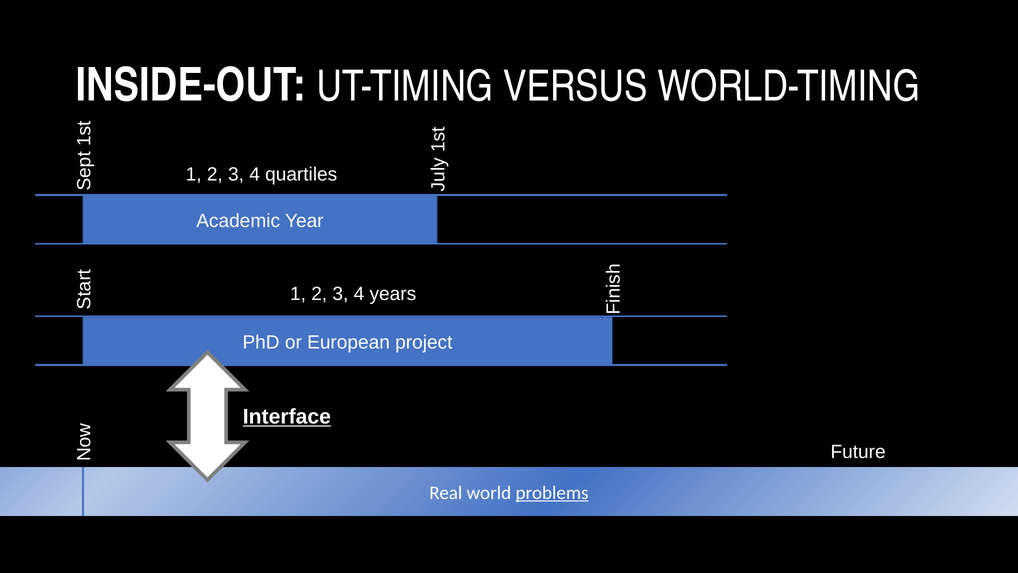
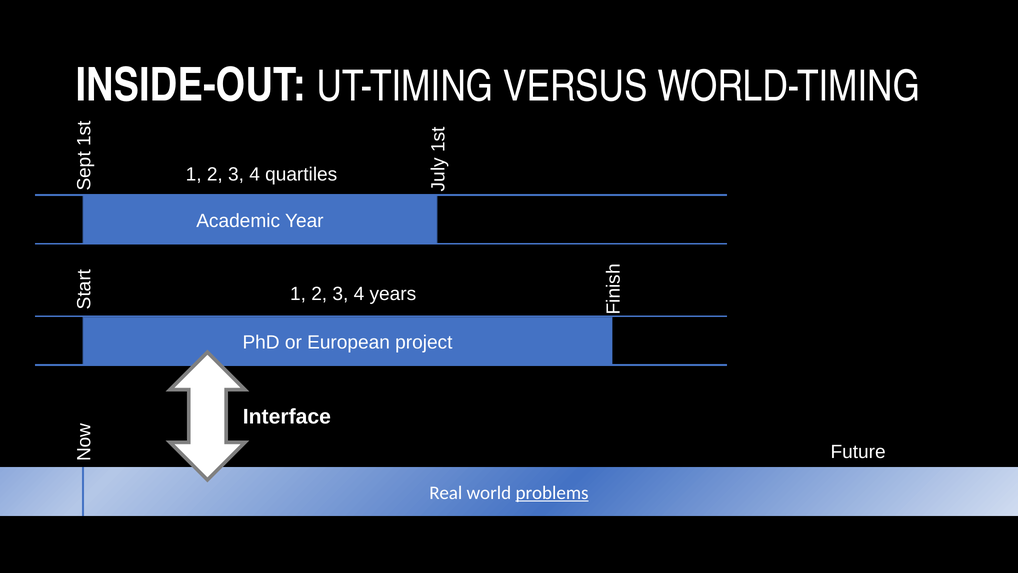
Interface underline: present -> none
